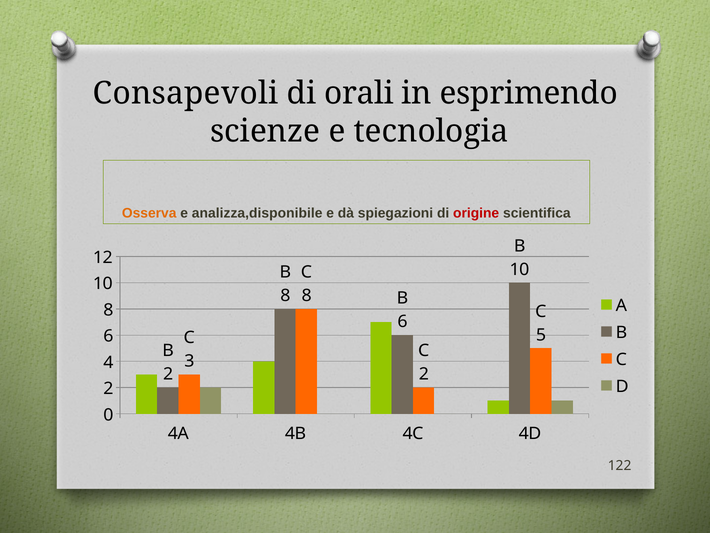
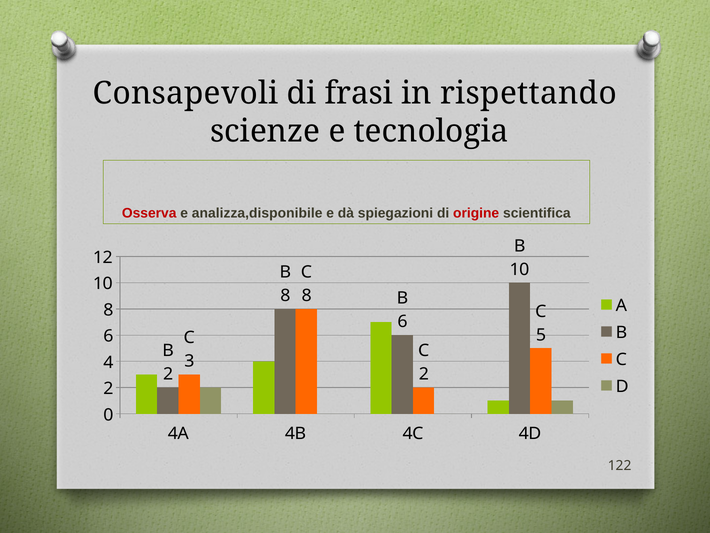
orali: orali -> frasi
esprimendo: esprimendo -> rispettando
Osserva colour: orange -> red
